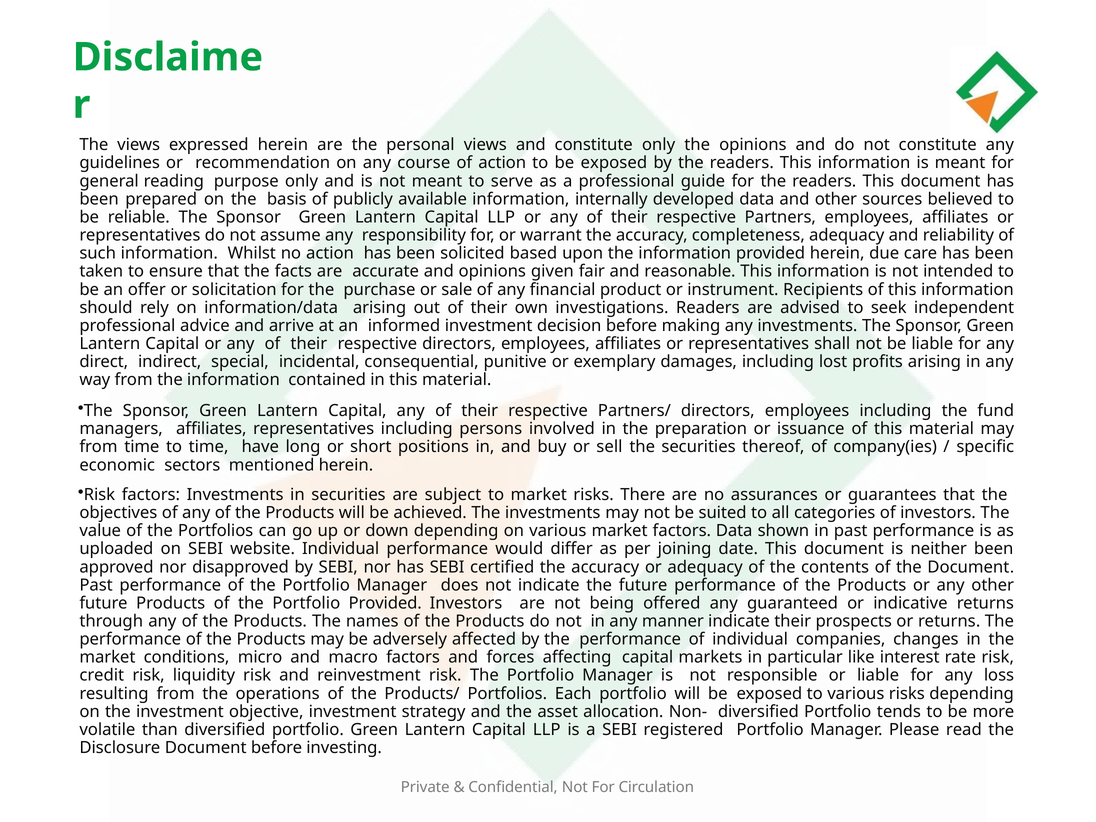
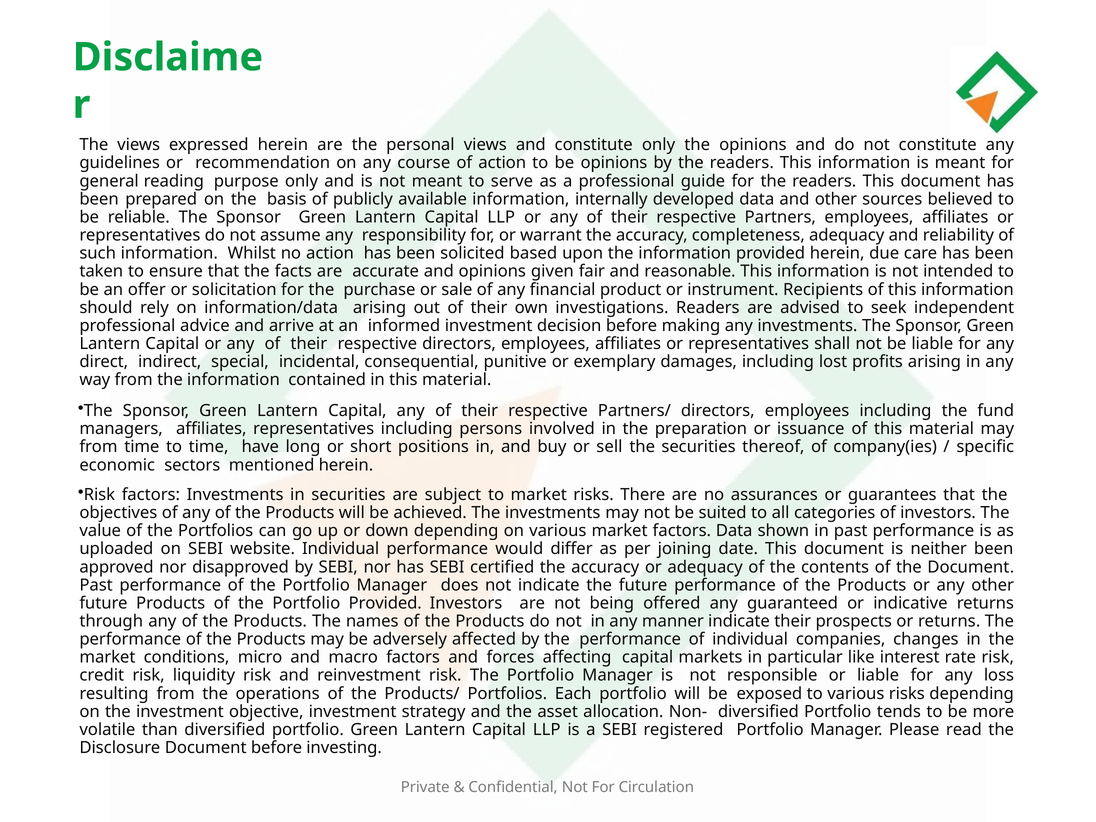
to be exposed: exposed -> opinions
